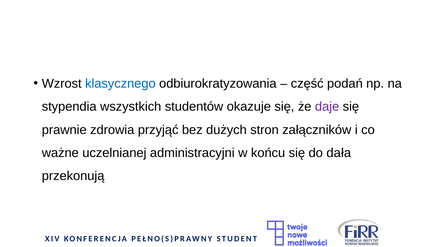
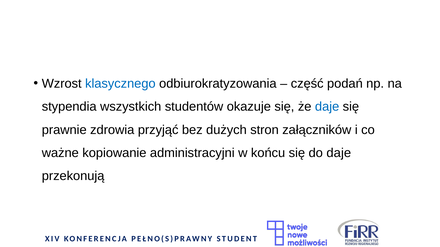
daje at (327, 107) colour: purple -> blue
uczelnianej: uczelnianej -> kopiowanie
do dała: dała -> daje
